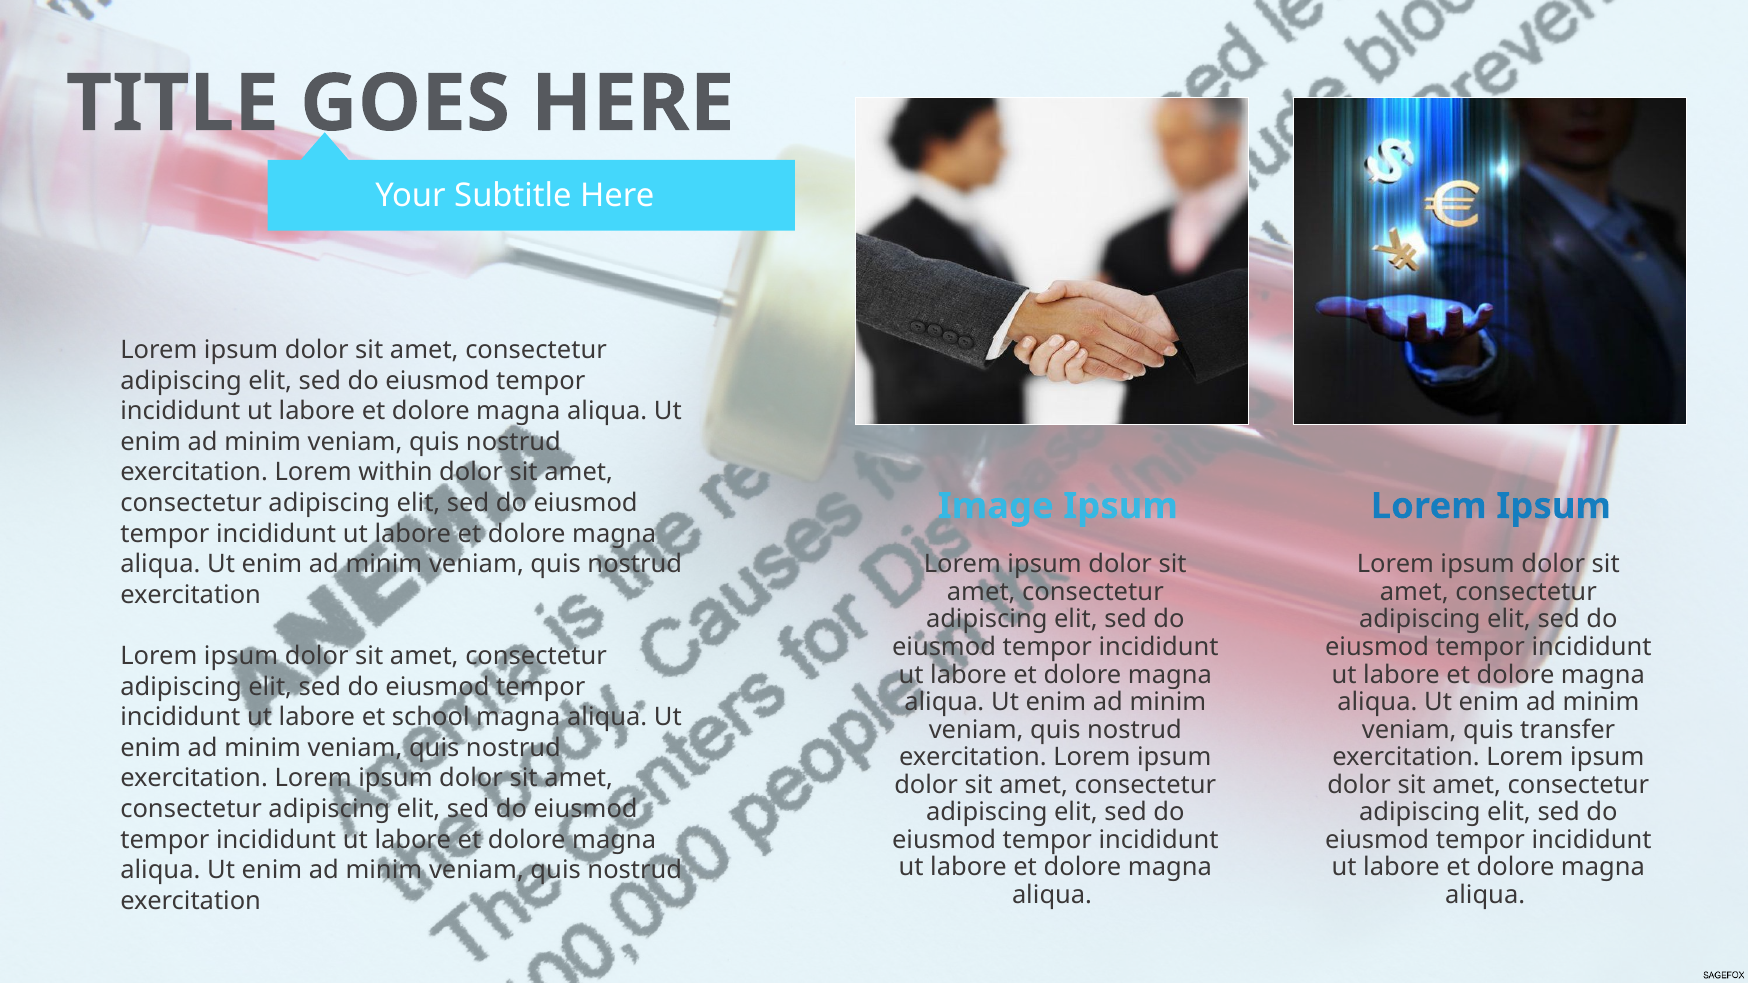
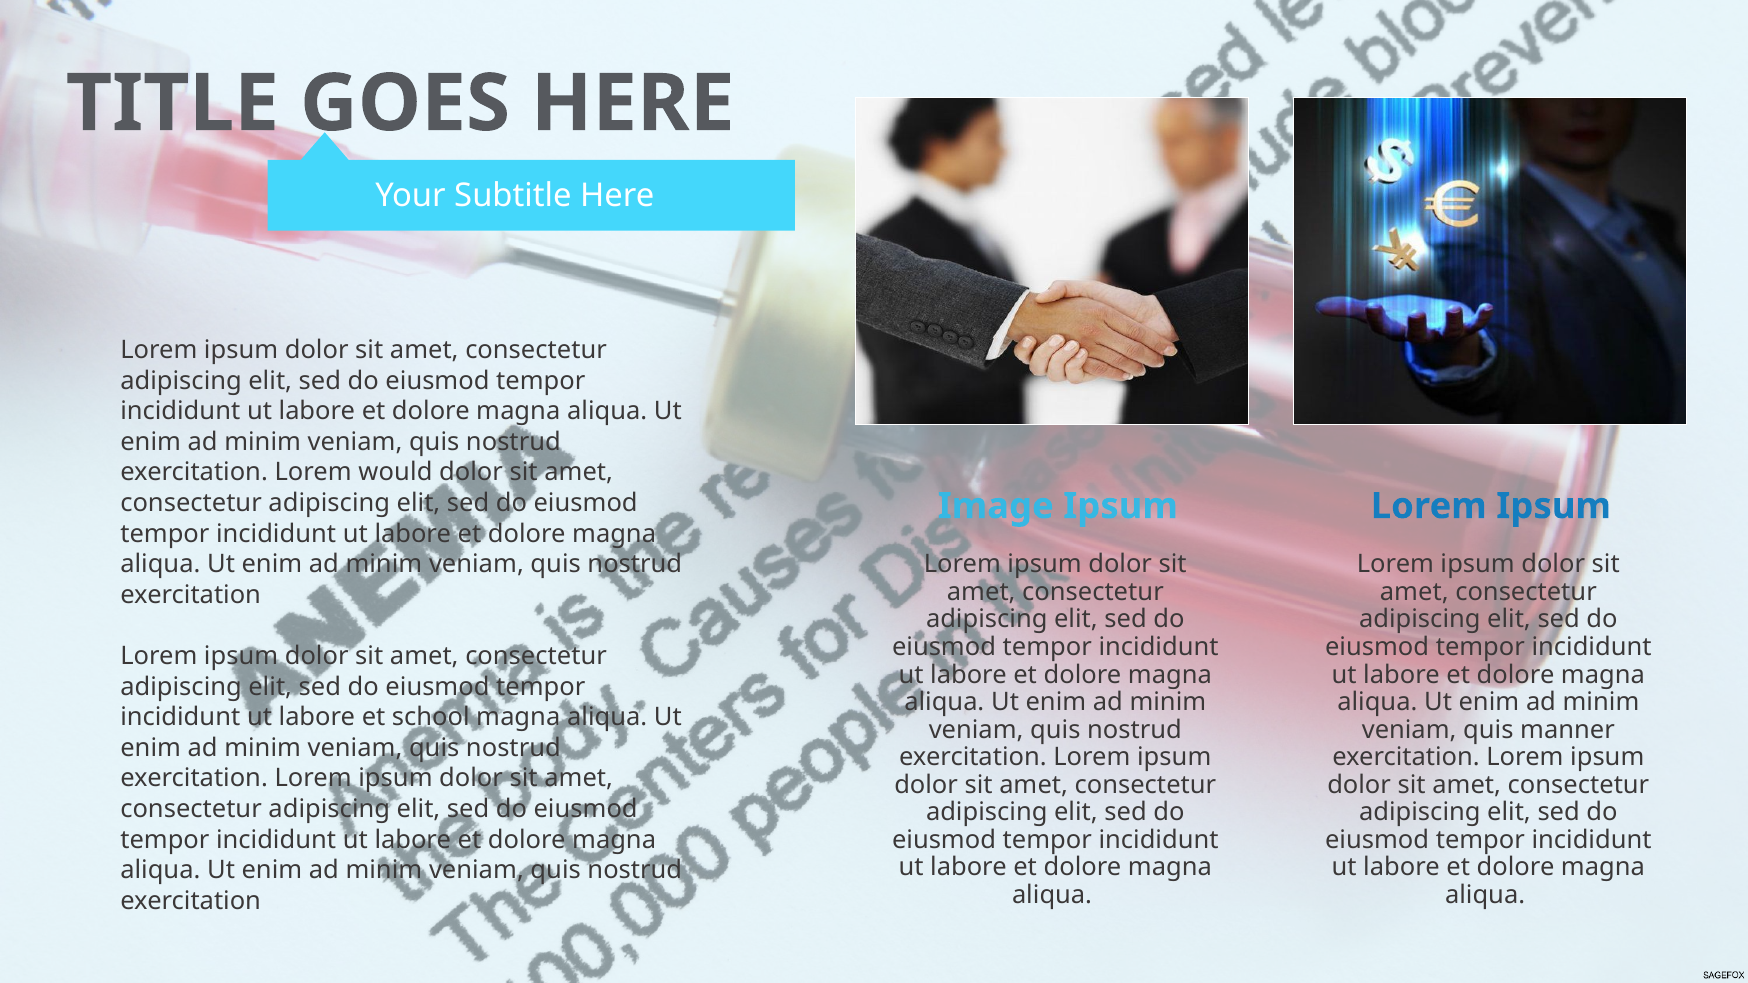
within: within -> would
transfer: transfer -> manner
